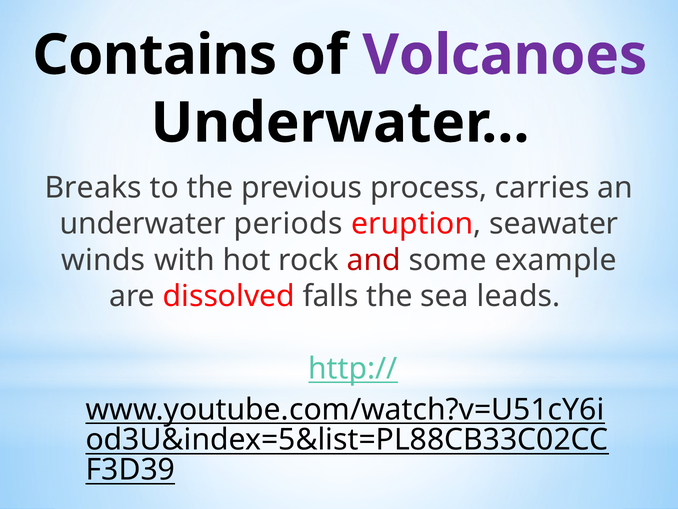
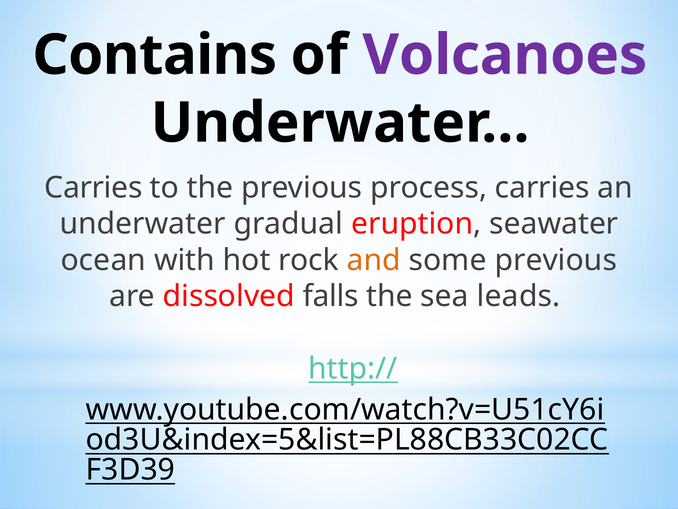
Breaks at (93, 187): Breaks -> Carries
periods: periods -> gradual
winds: winds -> ocean
and colour: red -> orange
some example: example -> previous
